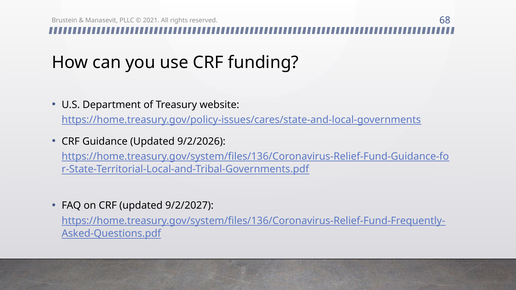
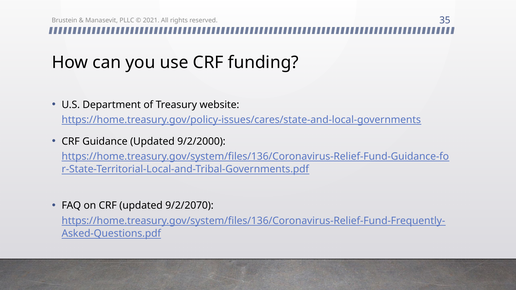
68: 68 -> 35
9/2/2026: 9/2/2026 -> 9/2/2000
9/2/2027: 9/2/2027 -> 9/2/2070
